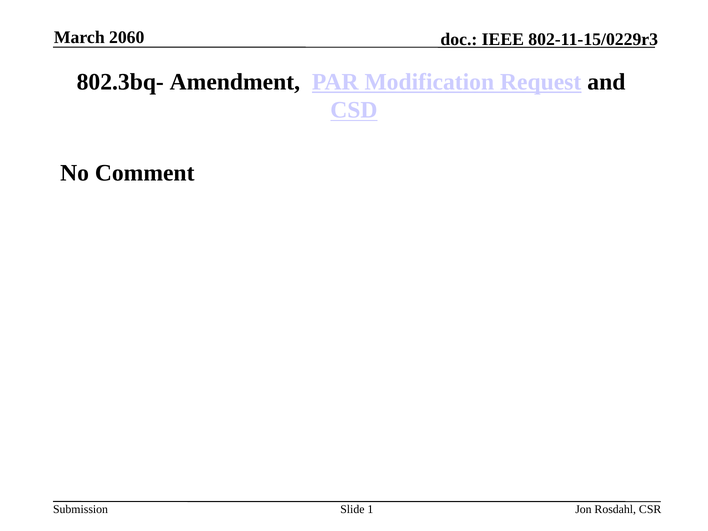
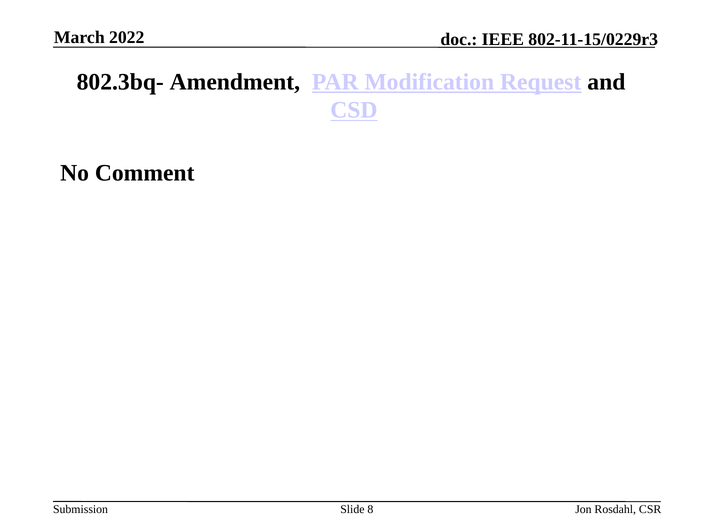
2060: 2060 -> 2022
1: 1 -> 8
